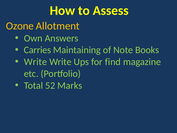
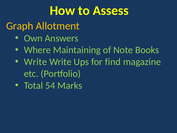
Ozone: Ozone -> Graph
Carries: Carries -> Where
52: 52 -> 54
